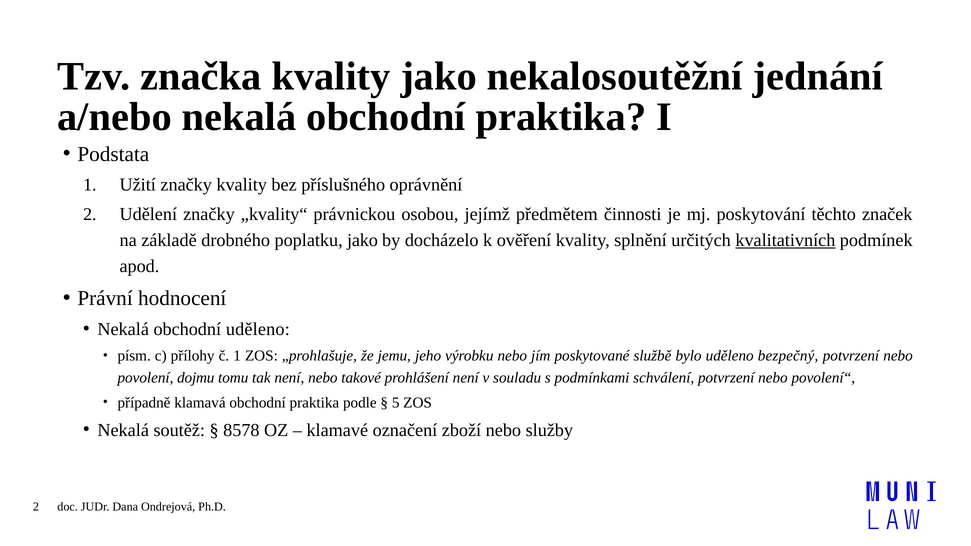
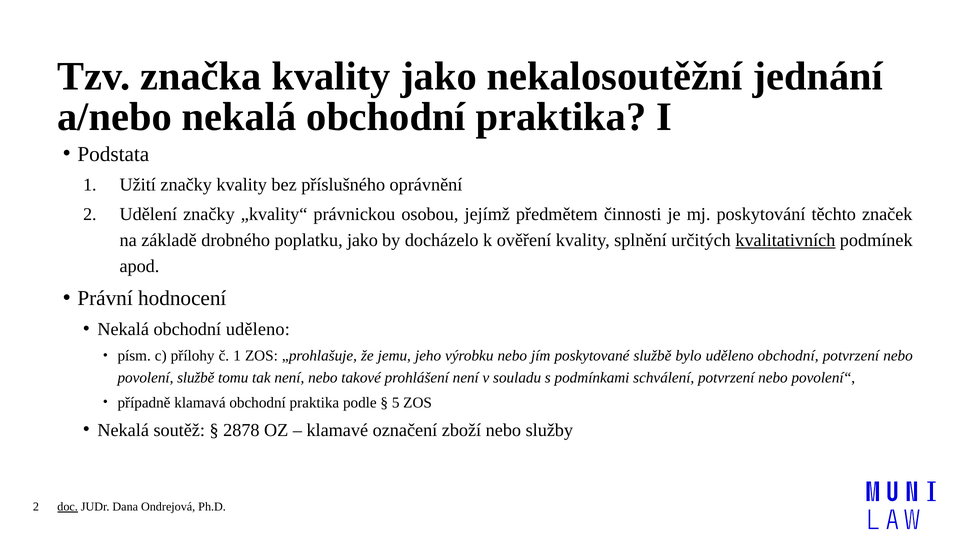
uděleno bezpečný: bezpečný -> obchodní
povolení dojmu: dojmu -> službě
8578: 8578 -> 2878
doc underline: none -> present
